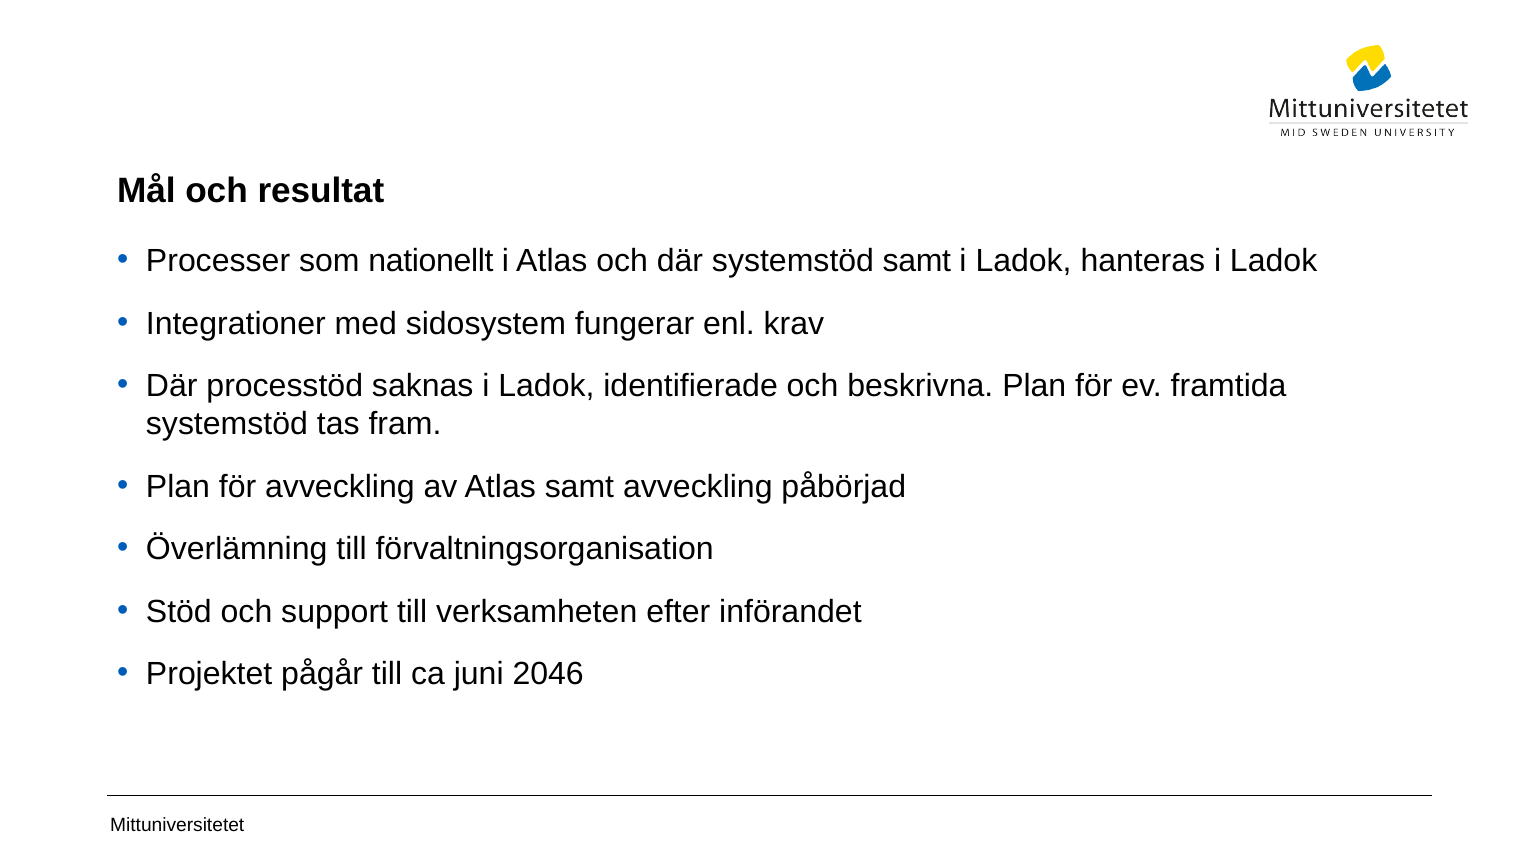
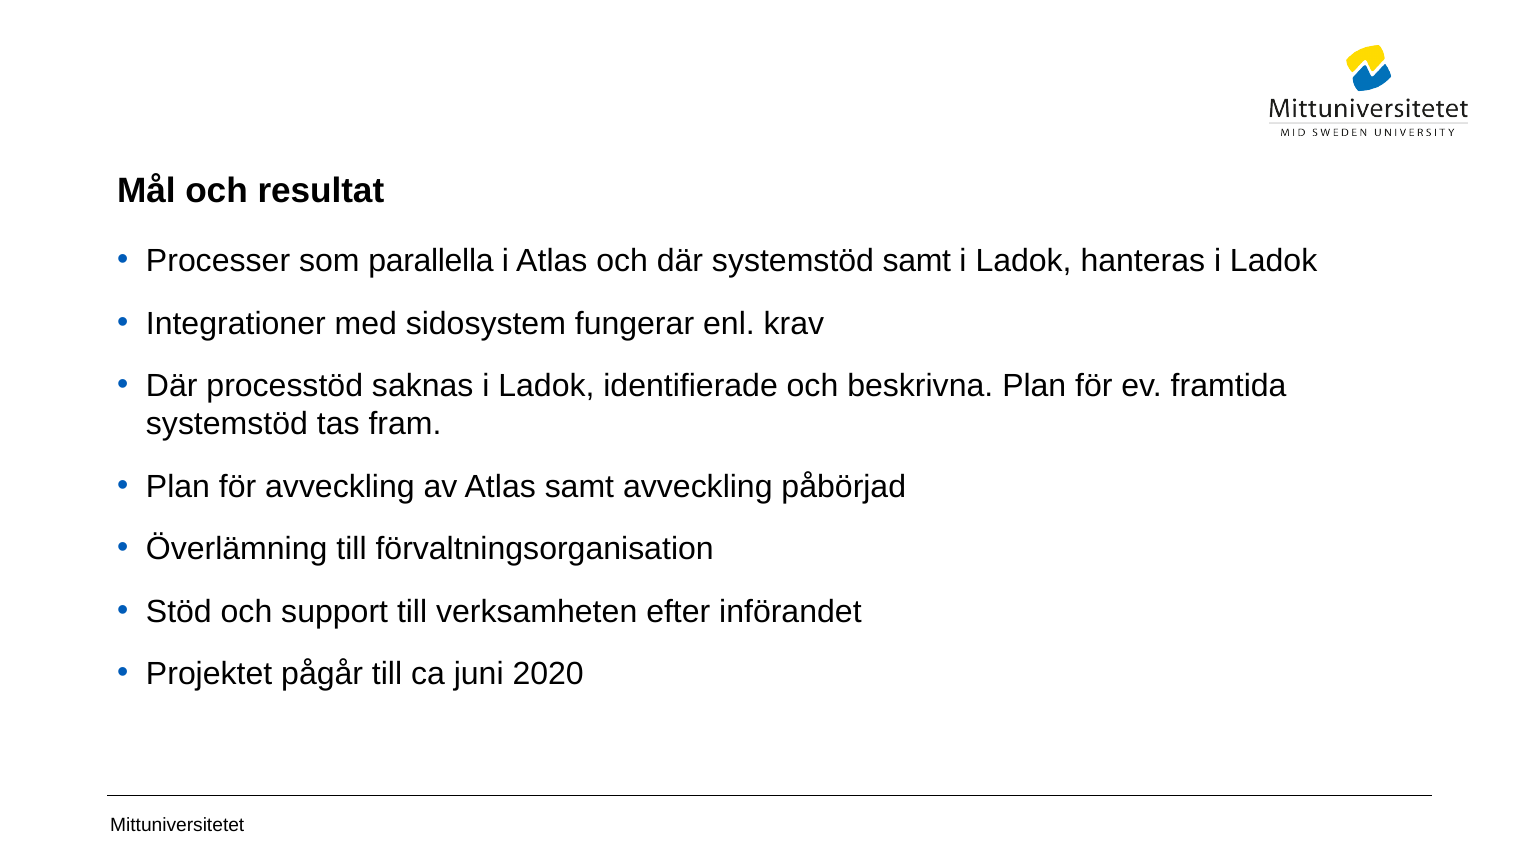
nationellt: nationellt -> parallella
2046: 2046 -> 2020
